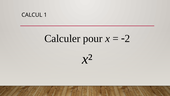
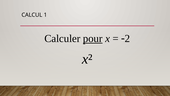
pour underline: none -> present
